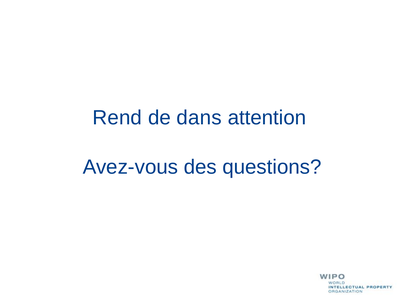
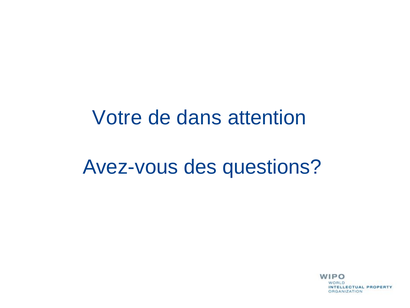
Rend: Rend -> Votre
